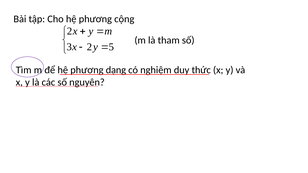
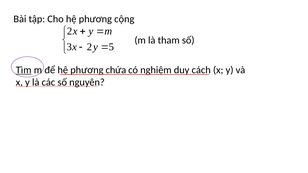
Tìm underline: none -> present
dạng: dạng -> chứa
thức: thức -> cách
